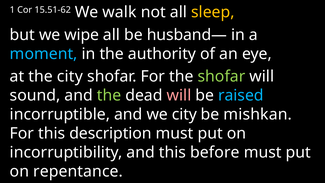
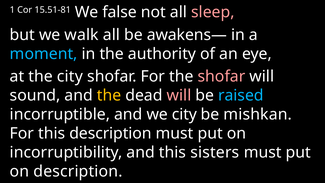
15.51-62: 15.51-62 -> 15.51-81
walk: walk -> false
sleep colour: yellow -> pink
wipe: wipe -> walk
husband—: husband— -> awakens—
shofar at (221, 76) colour: light green -> pink
the at (109, 95) colour: light green -> yellow
before: before -> sisters
on repentance: repentance -> description
